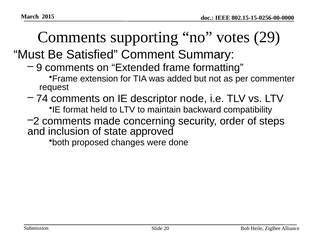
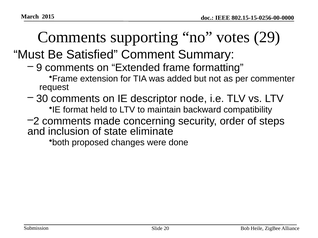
74: 74 -> 30
approved: approved -> eliminate
